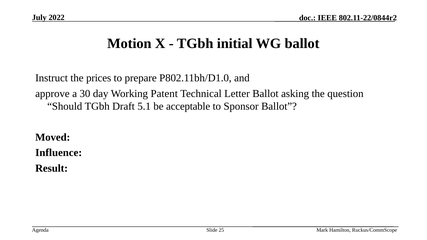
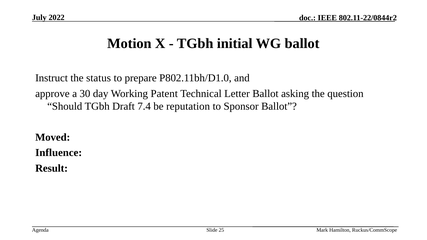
prices: prices -> status
5.1: 5.1 -> 7.4
acceptable: acceptable -> reputation
